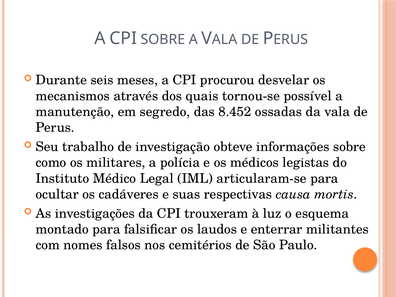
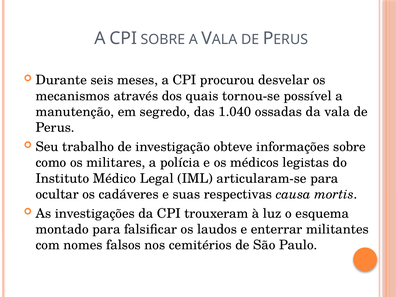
8.452: 8.452 -> 1.040
